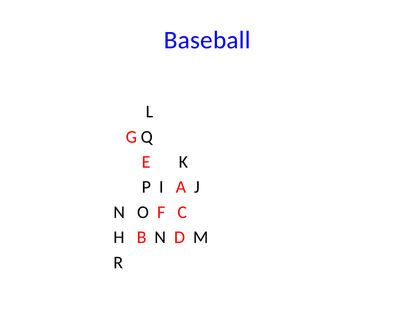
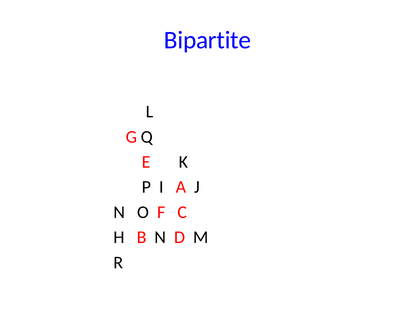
Baseball: Baseball -> Bipartite
